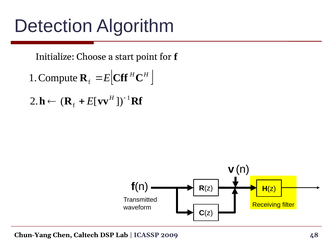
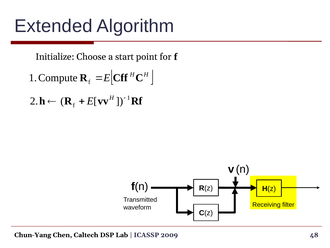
Detection: Detection -> Extended
